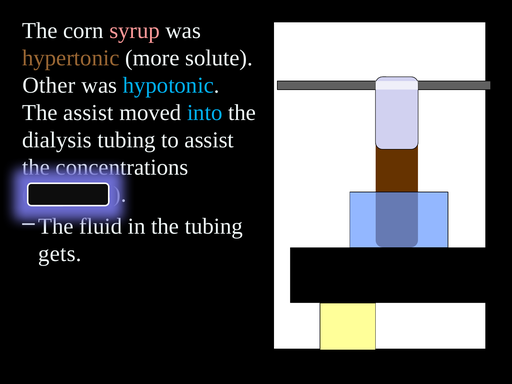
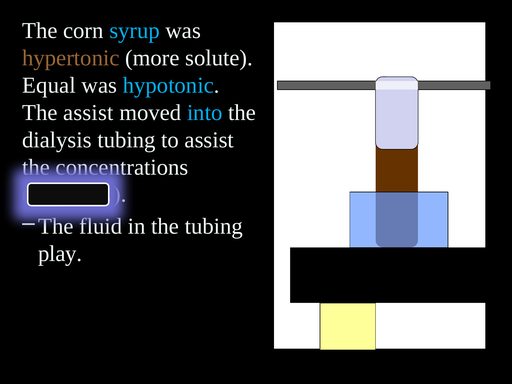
syrup colour: pink -> light blue
Other: Other -> Equal
gets: gets -> play
